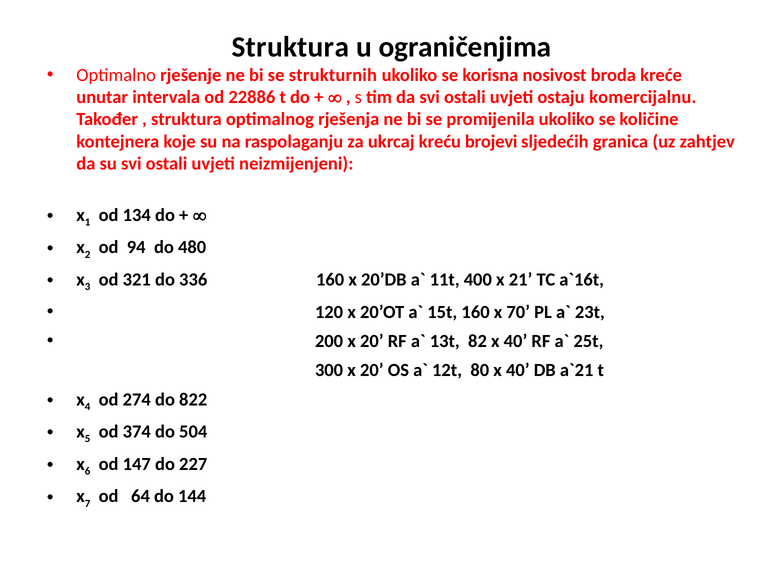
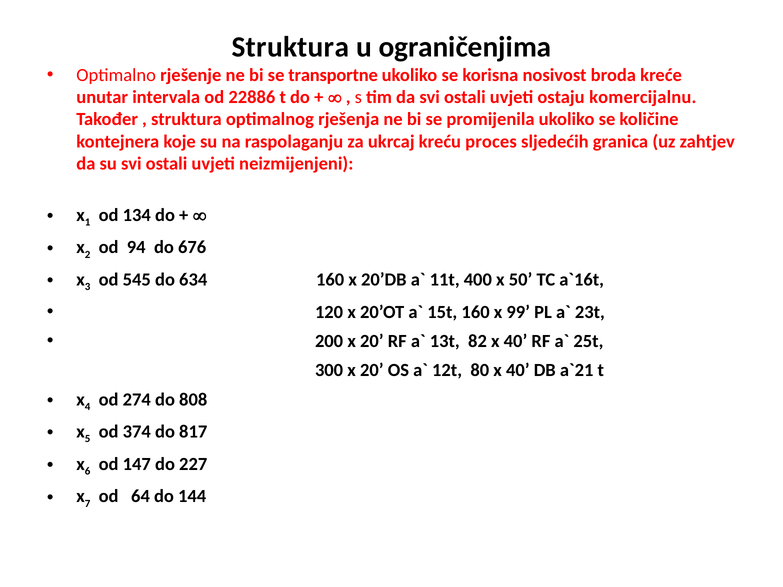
strukturnih: strukturnih -> transportne
brojevi: brojevi -> proces
480: 480 -> 676
321: 321 -> 545
336: 336 -> 634
21: 21 -> 50
70: 70 -> 99
822: 822 -> 808
504: 504 -> 817
